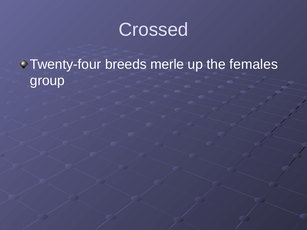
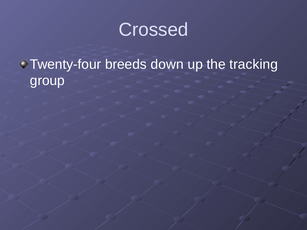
merle: merle -> down
females: females -> tracking
